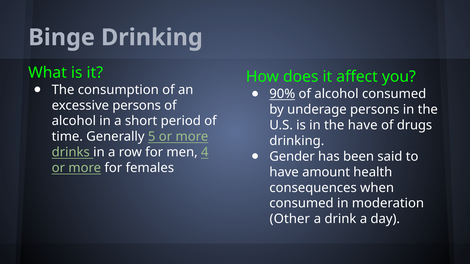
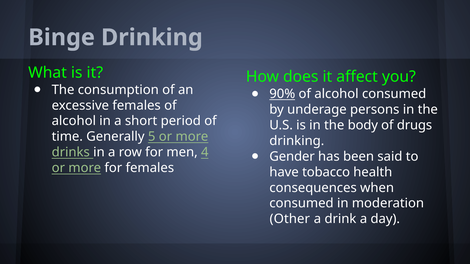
excessive persons: persons -> females
the have: have -> body
amount: amount -> tobacco
